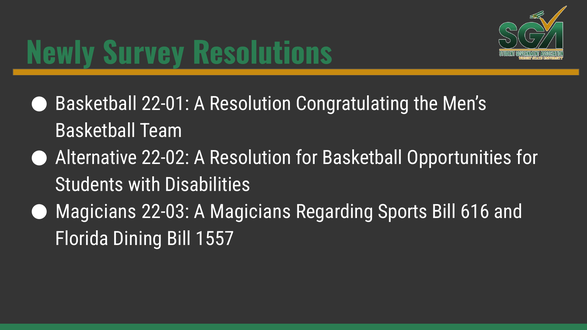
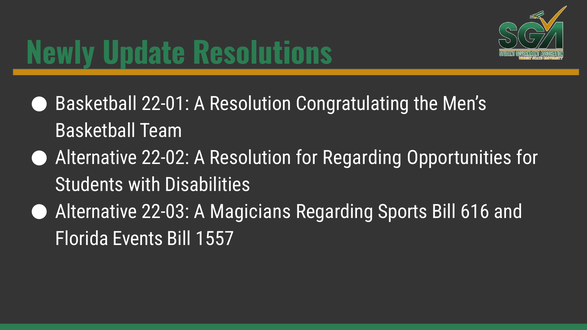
Survey: Survey -> Update
for Basketball: Basketball -> Regarding
Magicians at (96, 212): Magicians -> Alternative
Dining: Dining -> Events
